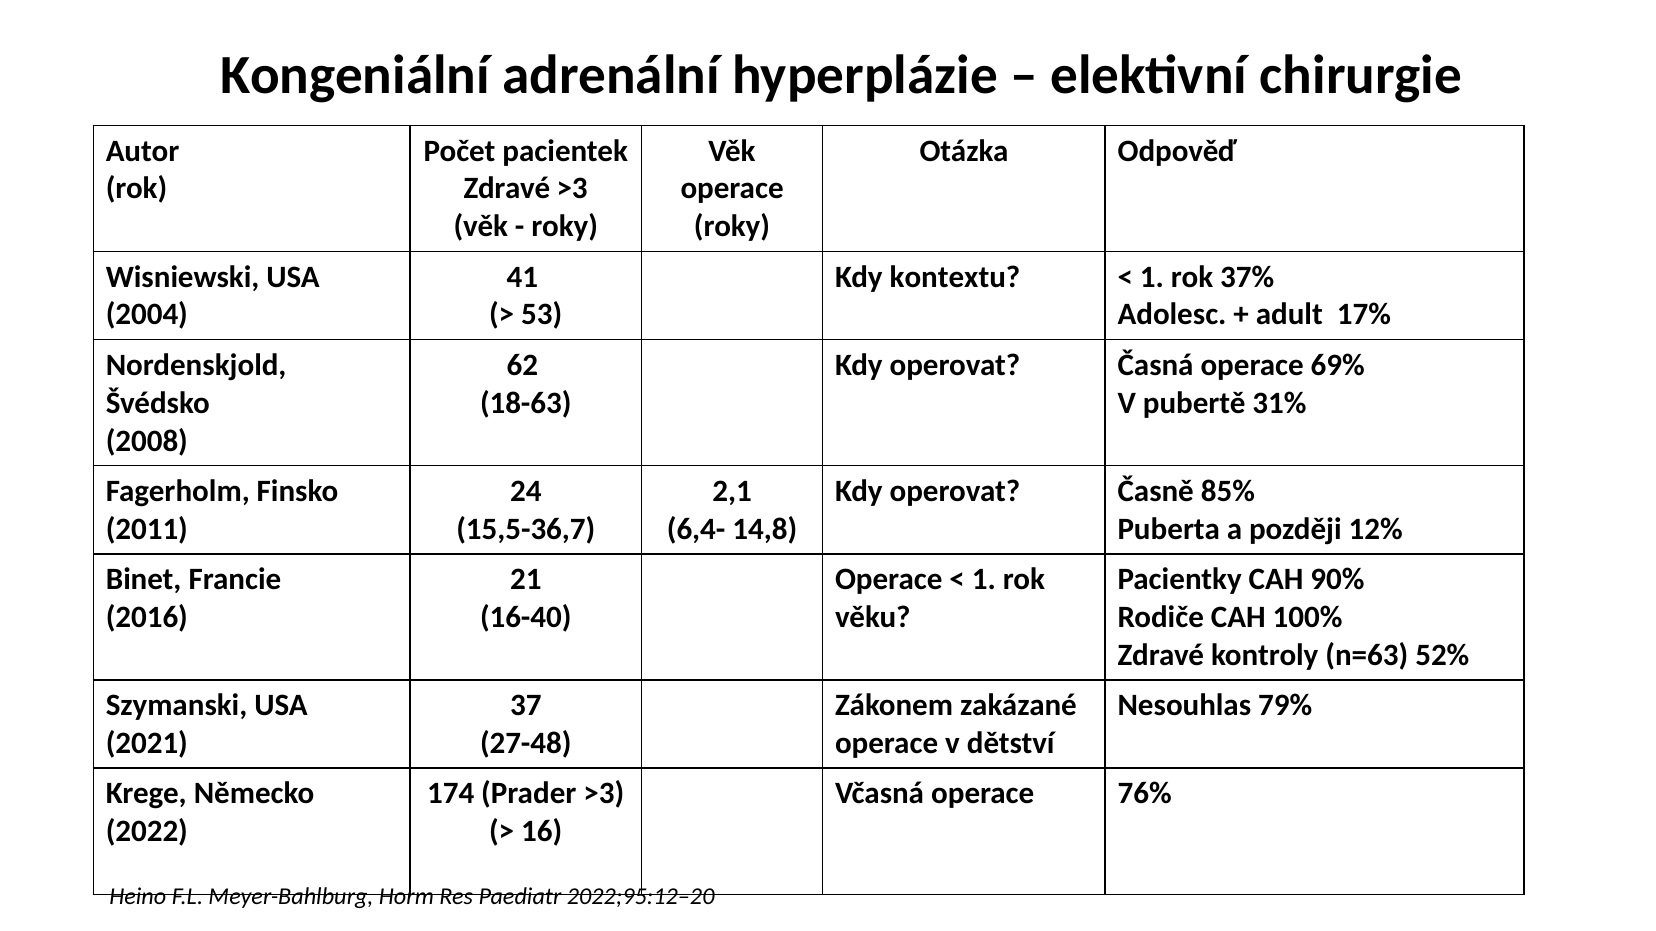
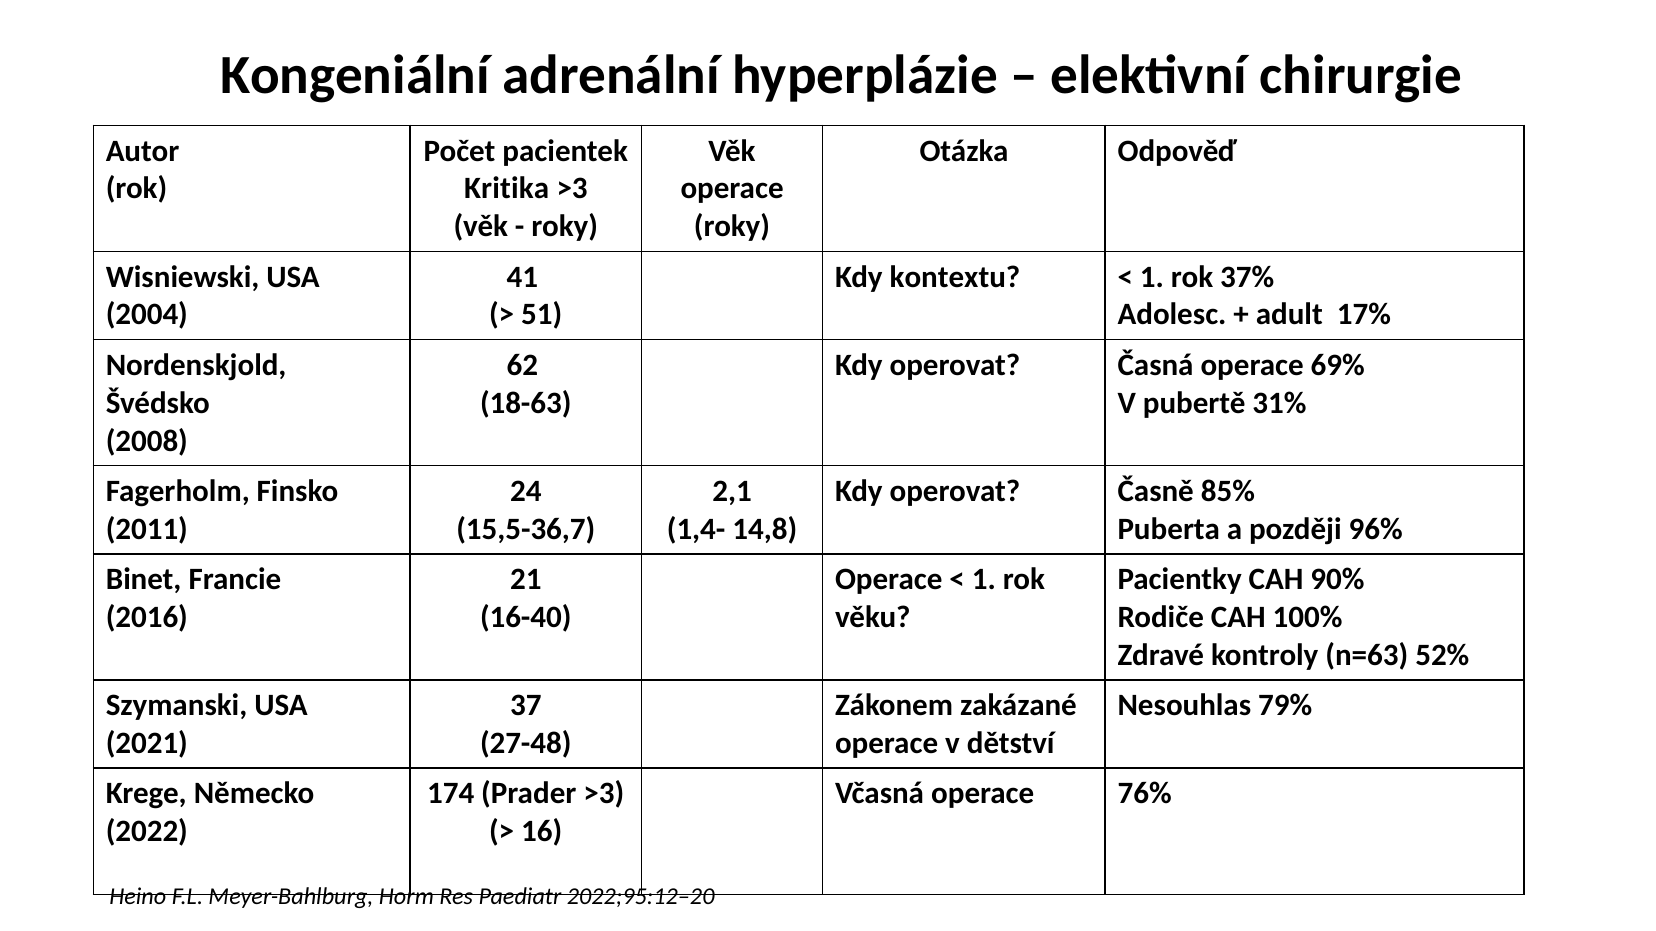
Zdravé at (507, 189): Zdravé -> Kritika
53: 53 -> 51
6,4-: 6,4- -> 1,4-
12%: 12% -> 96%
